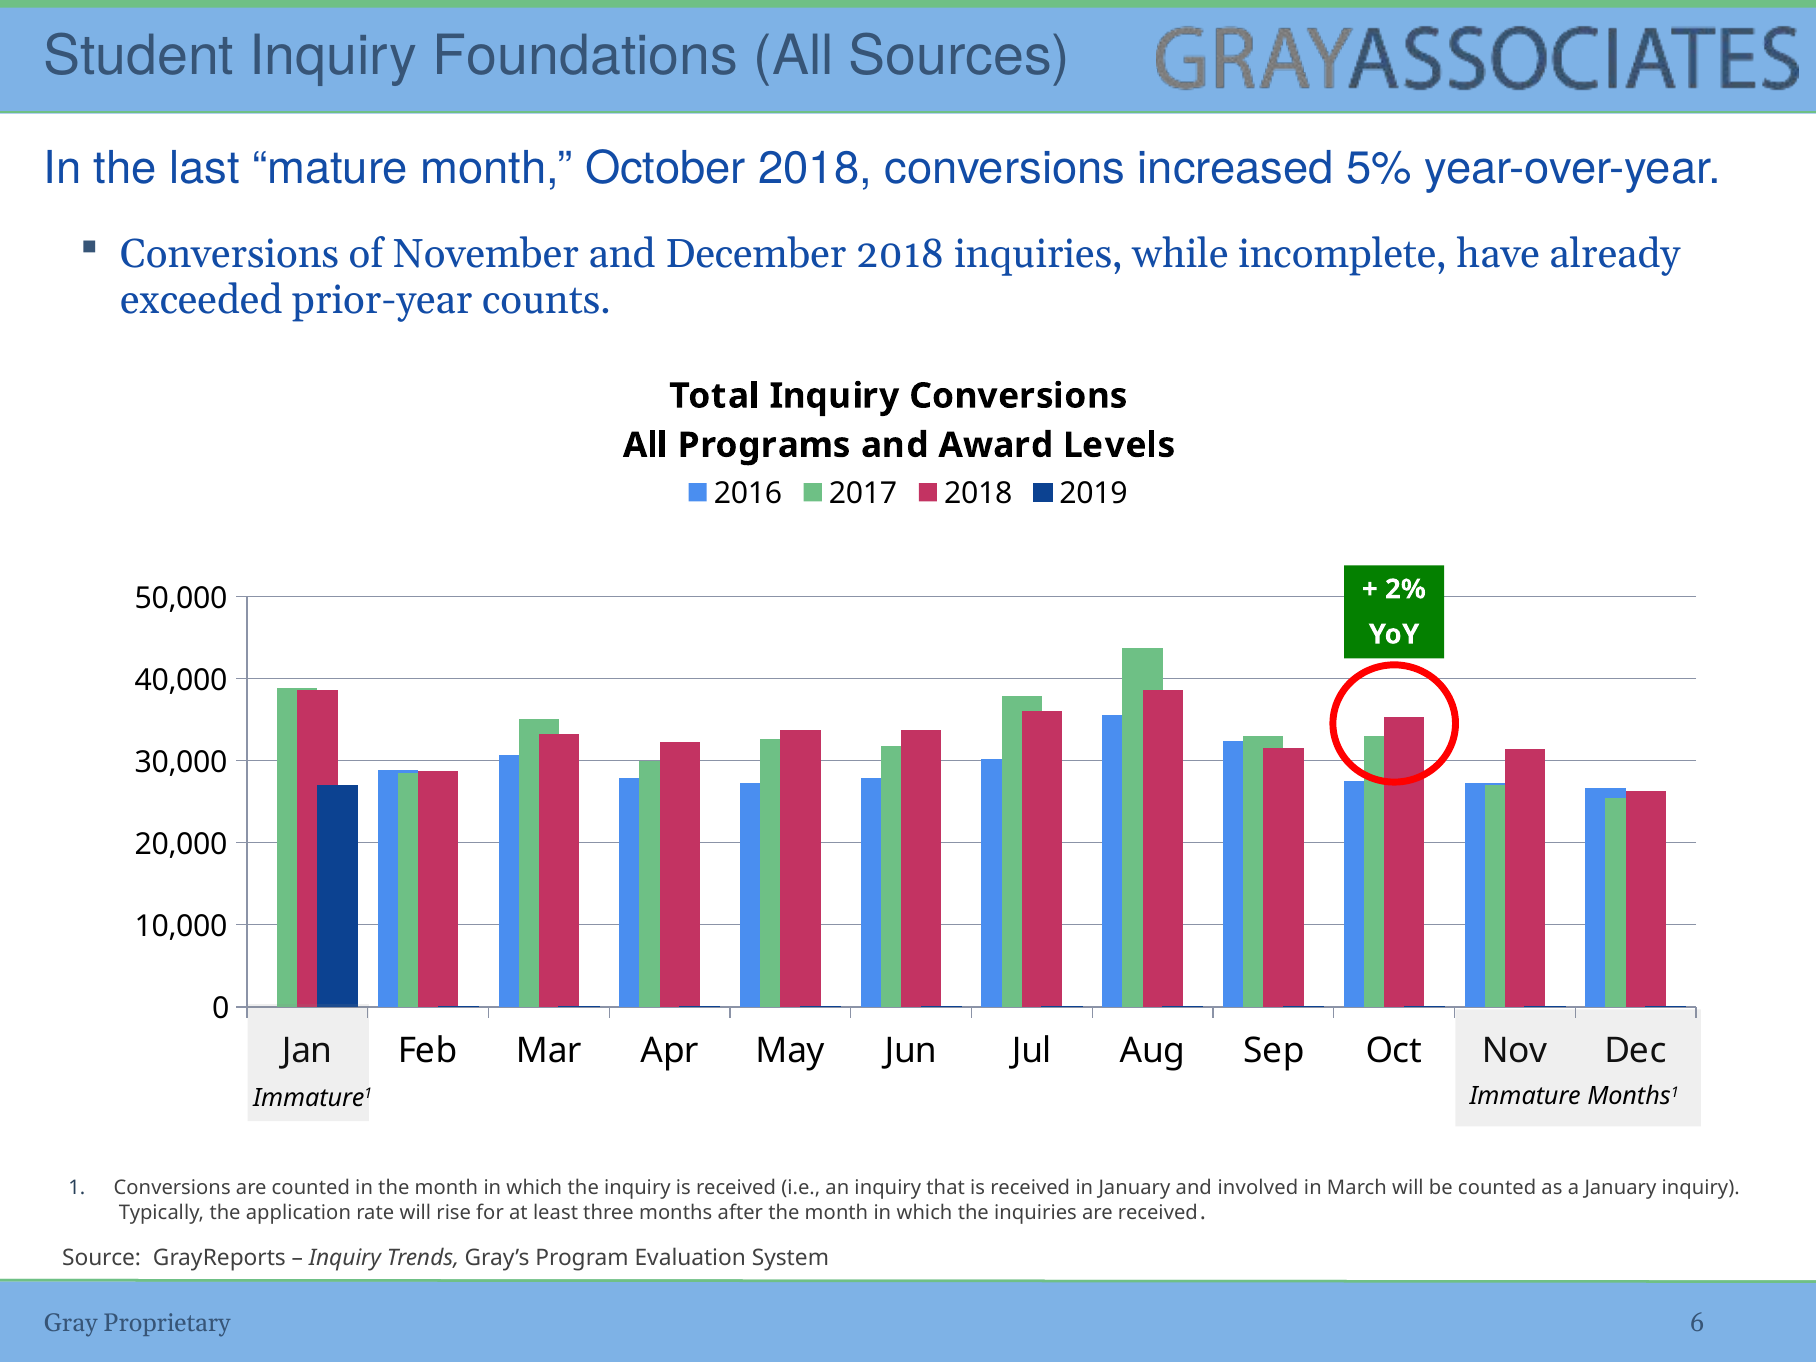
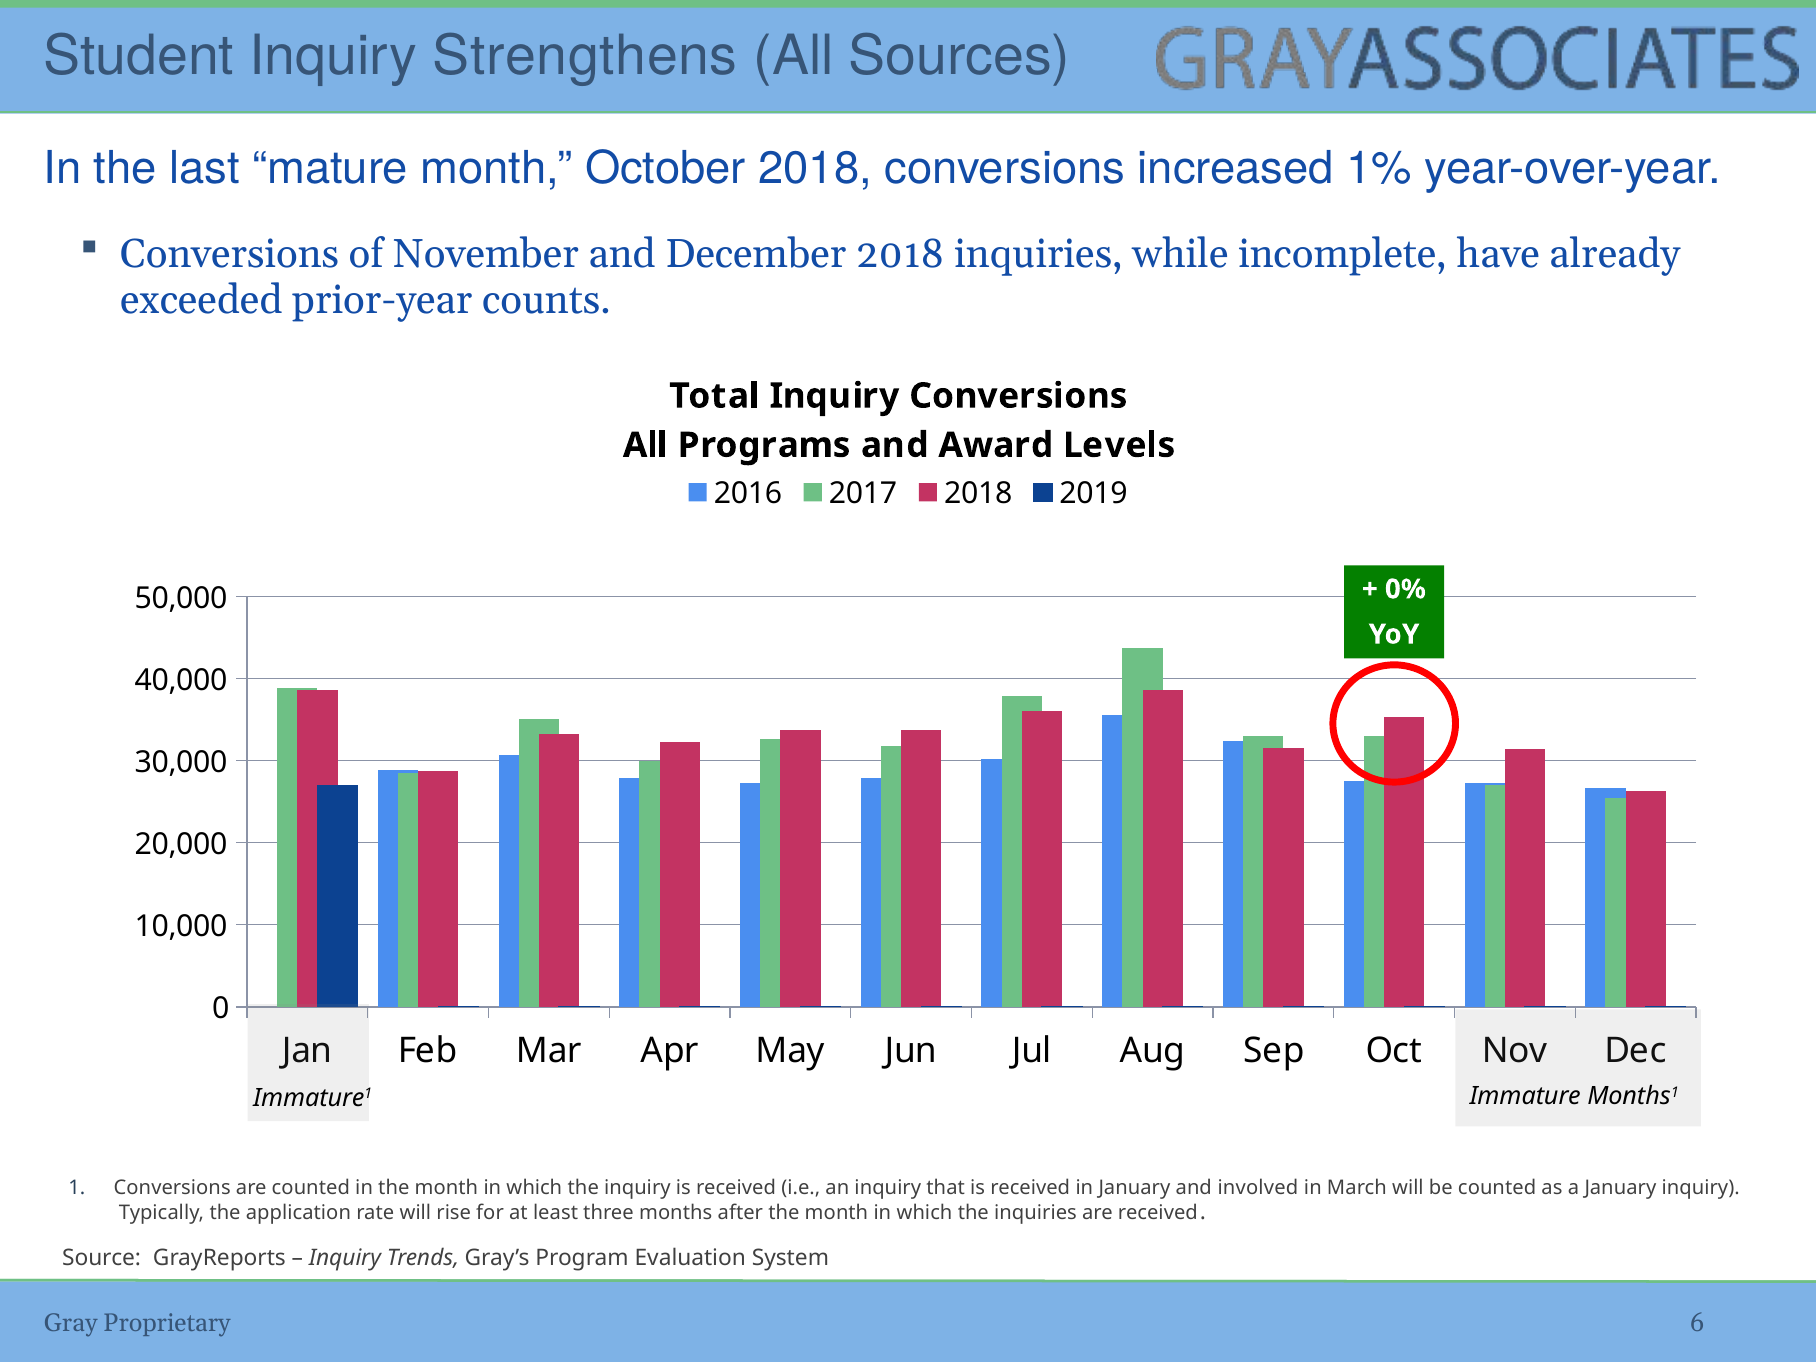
Foundations: Foundations -> Strengthens
5%: 5% -> 1%
2%: 2% -> 0%
